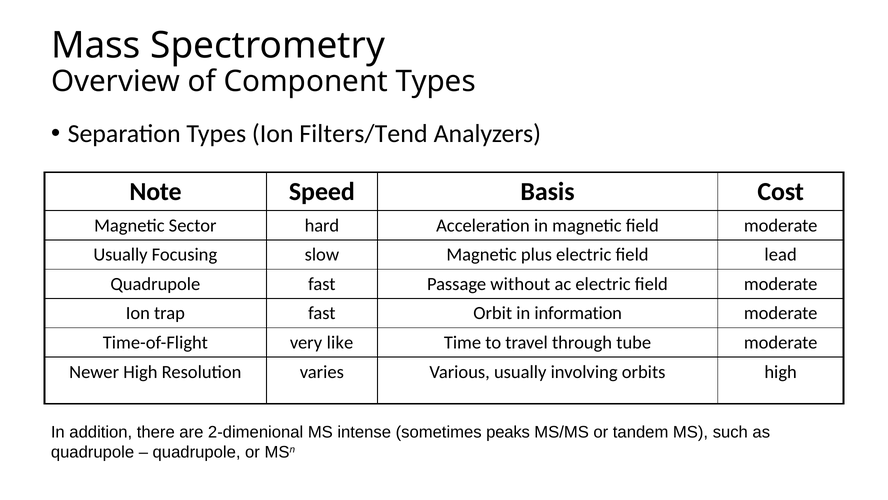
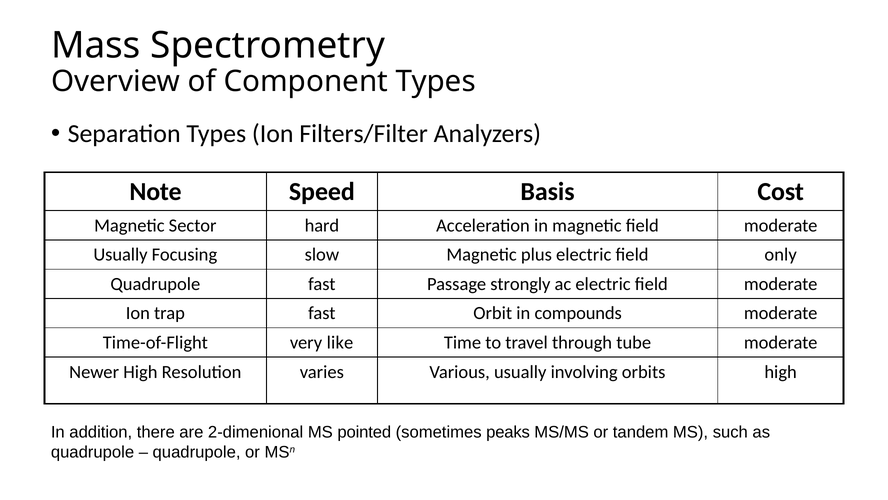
Filters/Tend: Filters/Tend -> Filters/Filter
lead: lead -> only
without: without -> strongly
information: information -> compounds
intense: intense -> pointed
